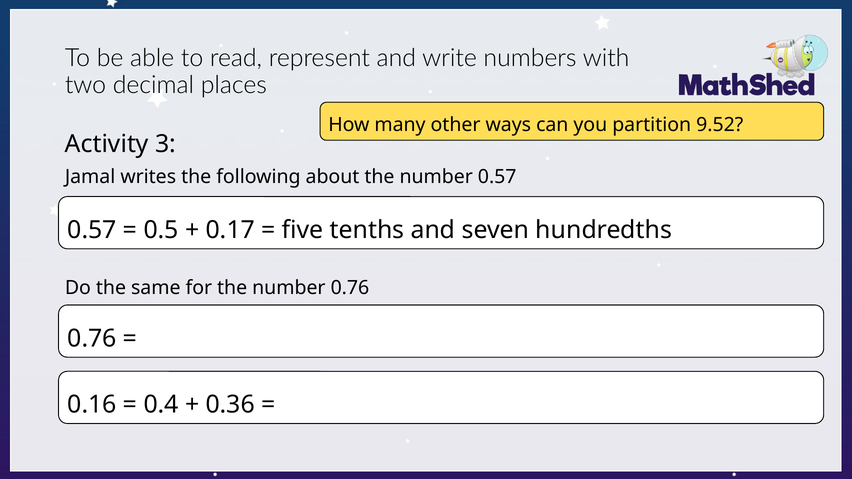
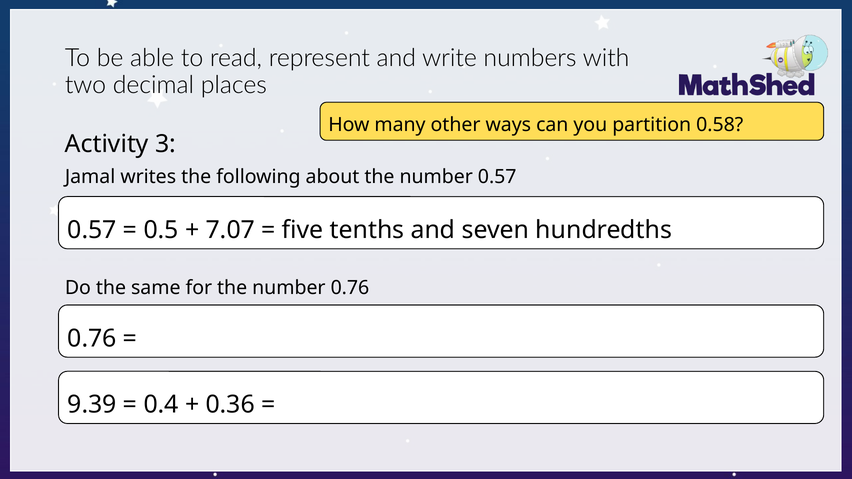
9.52: 9.52 -> 0.58
0.17: 0.17 -> 7.07
0.16: 0.16 -> 9.39
